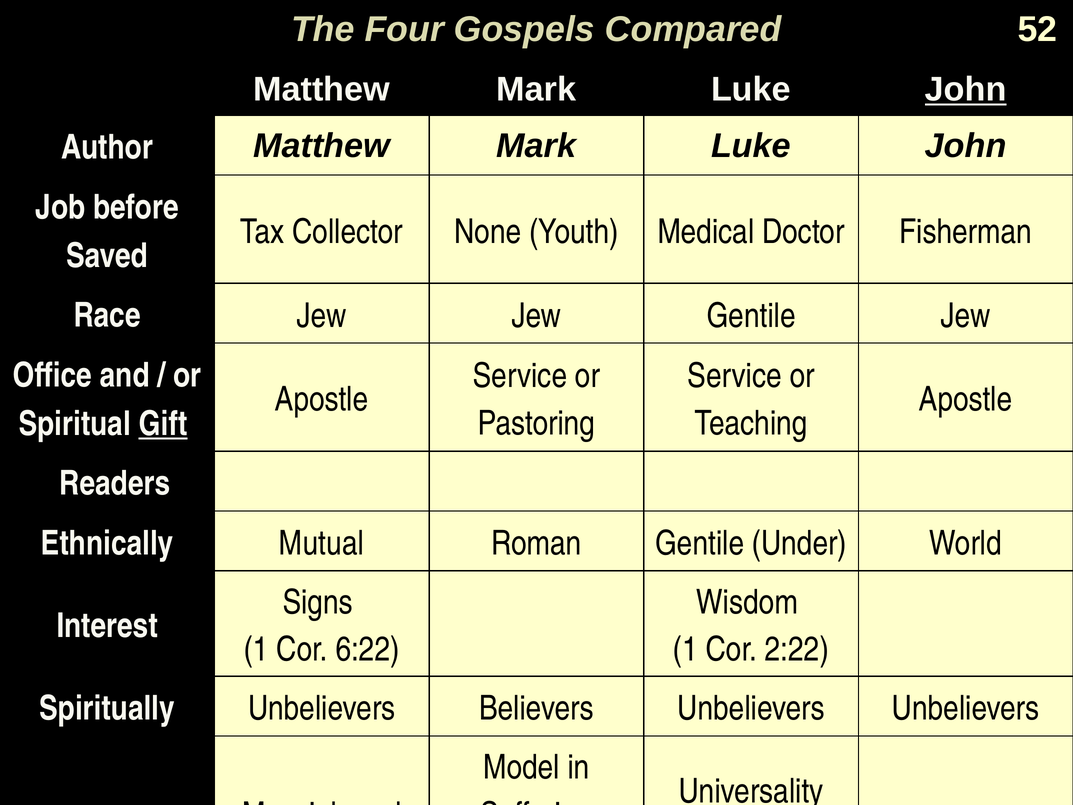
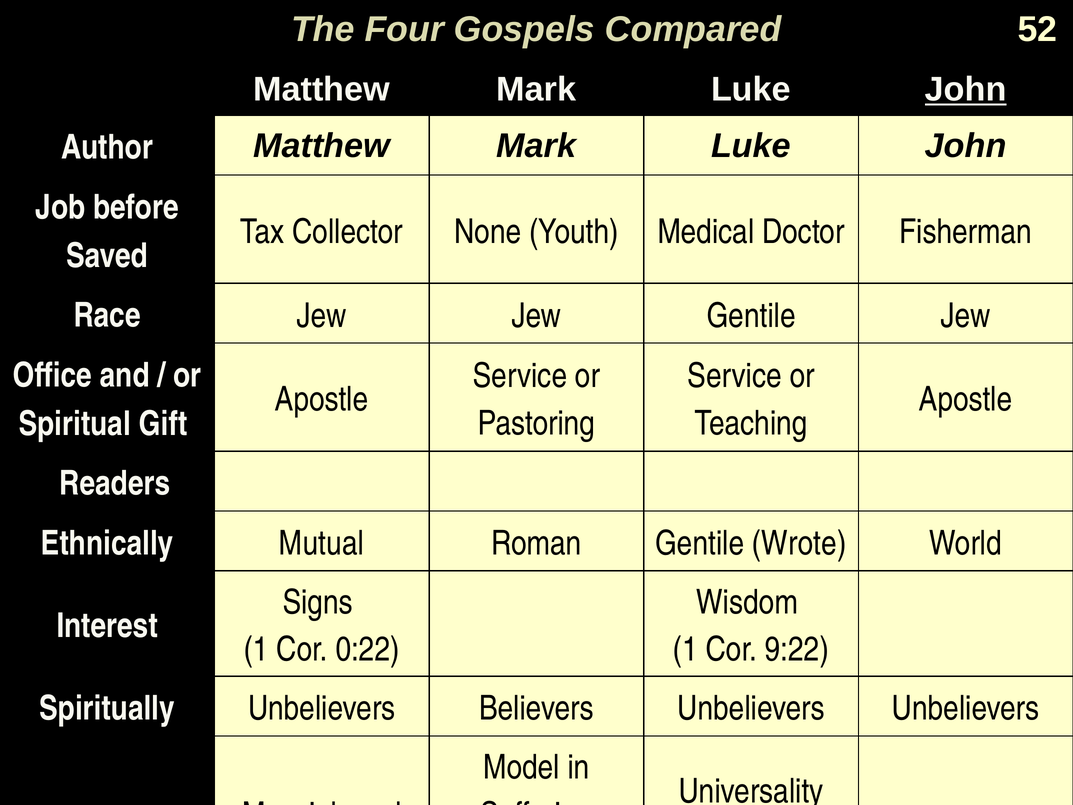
Gift underline: present -> none
Under: Under -> Wrote
6:22: 6:22 -> 0:22
2:22: 2:22 -> 9:22
